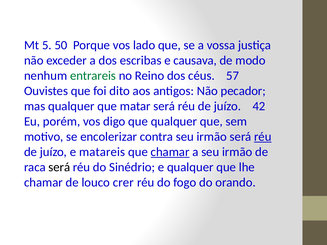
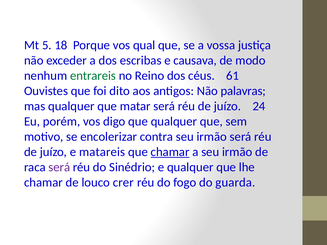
50: 50 -> 18
lado: lado -> qual
57: 57 -> 61
pecador: pecador -> palavras
42: 42 -> 24
réu at (263, 137) underline: present -> none
será at (59, 167) colour: black -> purple
orando: orando -> guarda
